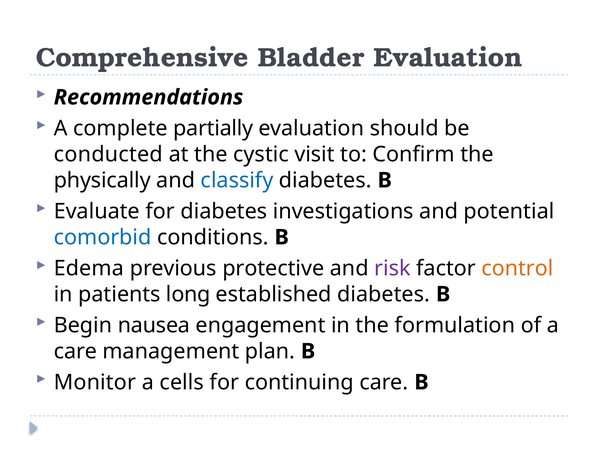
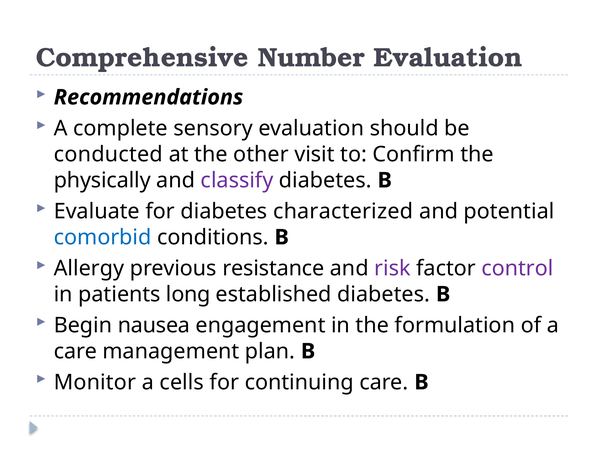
Bladder: Bladder -> Number
partially: partially -> sensory
cystic: cystic -> other
classify colour: blue -> purple
investigations: investigations -> characterized
Edema: Edema -> Allergy
protective: protective -> resistance
control colour: orange -> purple
